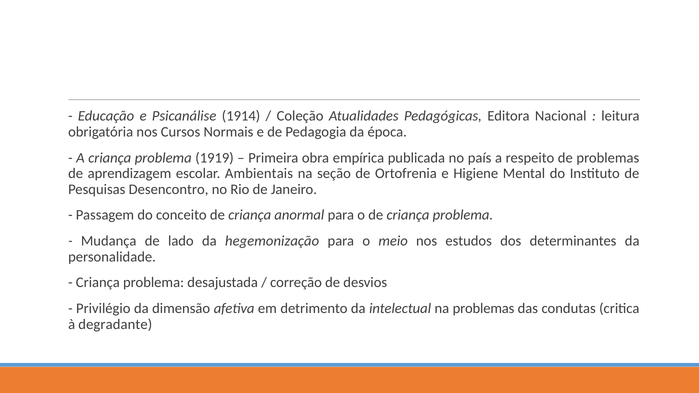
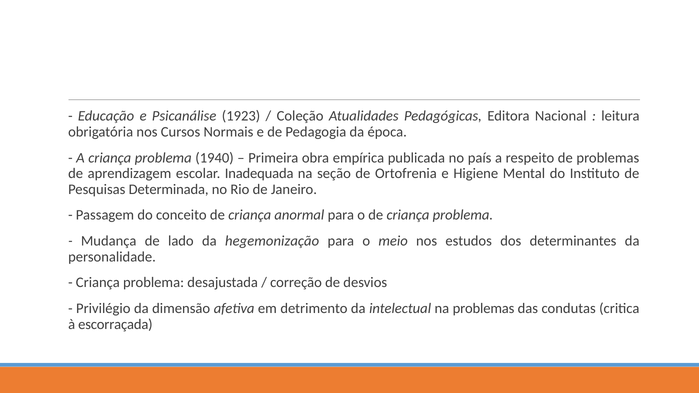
1914: 1914 -> 1923
1919: 1919 -> 1940
Ambientais: Ambientais -> Inadequada
Desencontro: Desencontro -> Determinada
degradante: degradante -> escorraçada
